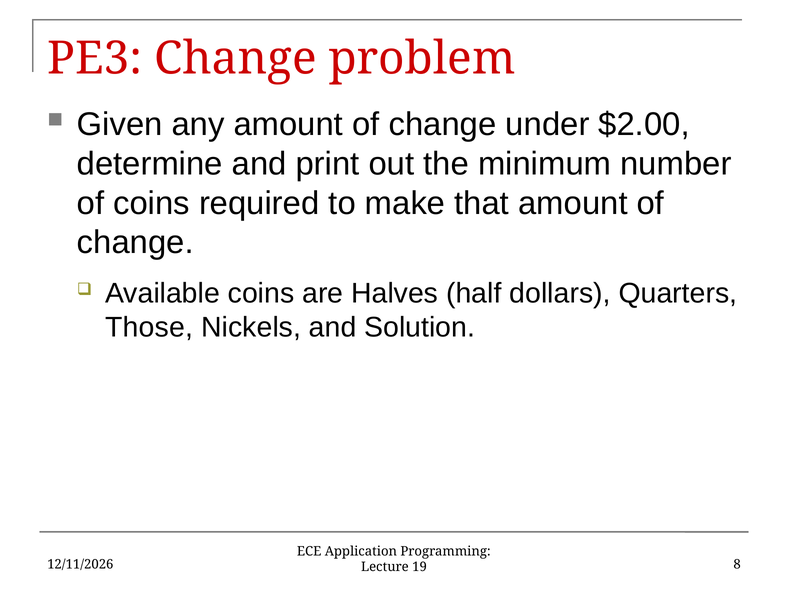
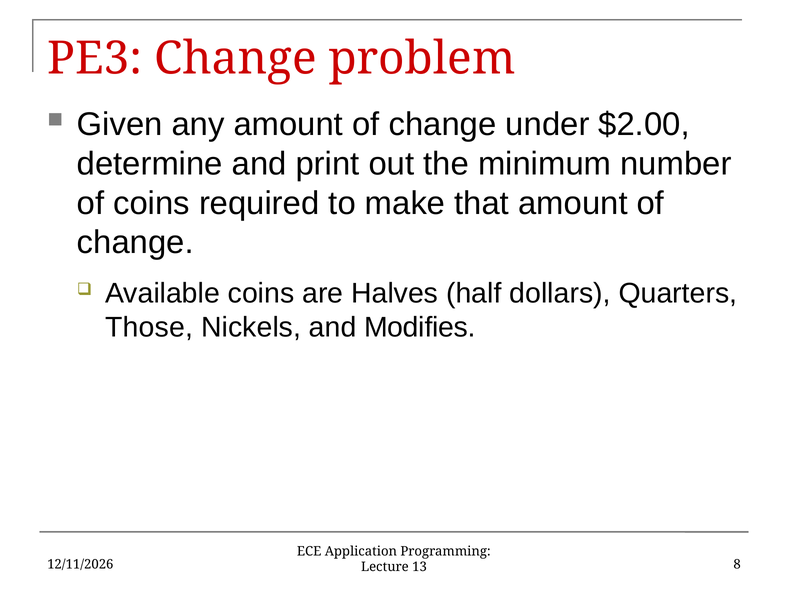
Solution: Solution -> Modifies
19: 19 -> 13
